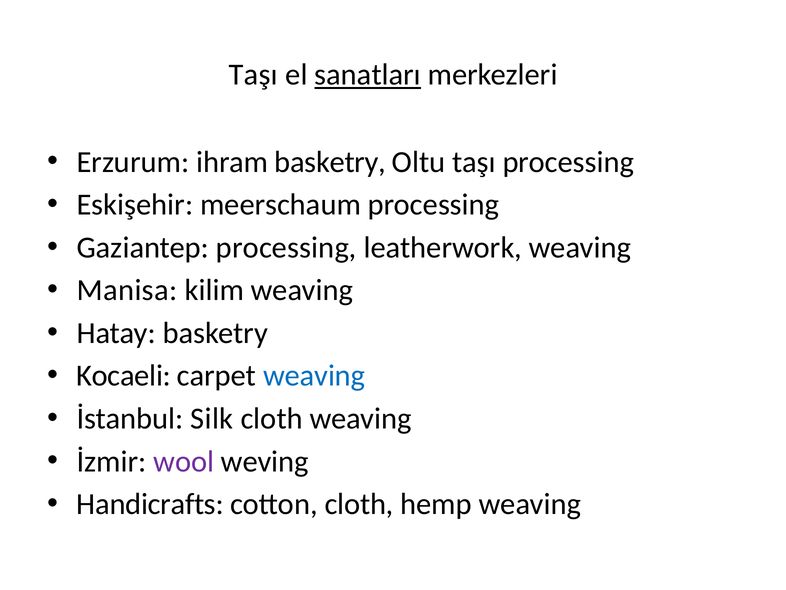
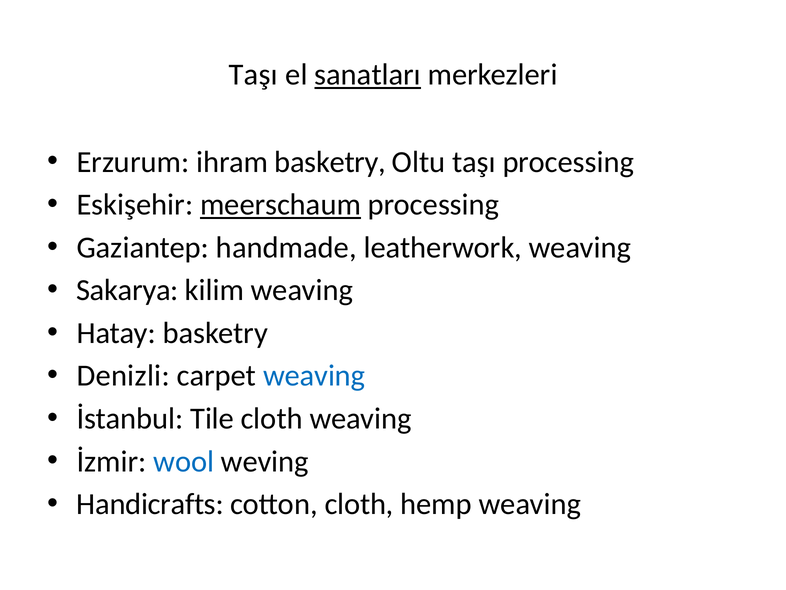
meerschaum underline: none -> present
Gaziantep processing: processing -> handmade
Manisa: Manisa -> Sakarya
Kocaeli: Kocaeli -> Denizli
Silk: Silk -> Tile
wool colour: purple -> blue
